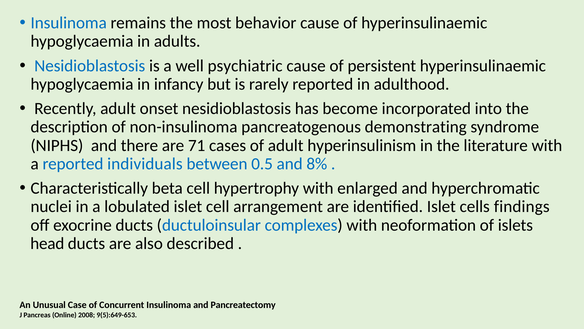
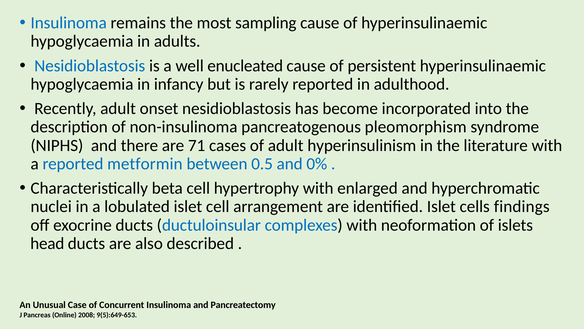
behavior: behavior -> sampling
psychiatric: psychiatric -> enucleated
demonstrating: demonstrating -> pleomorphism
individuals: individuals -> metformin
8%: 8% -> 0%
